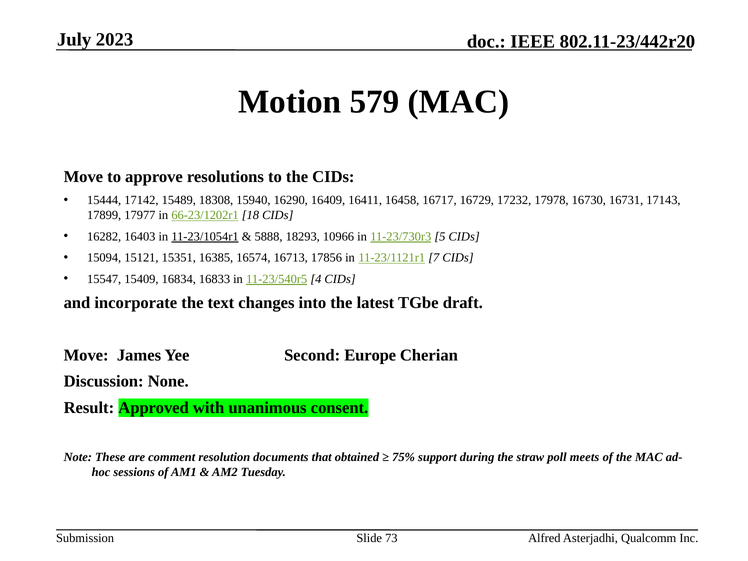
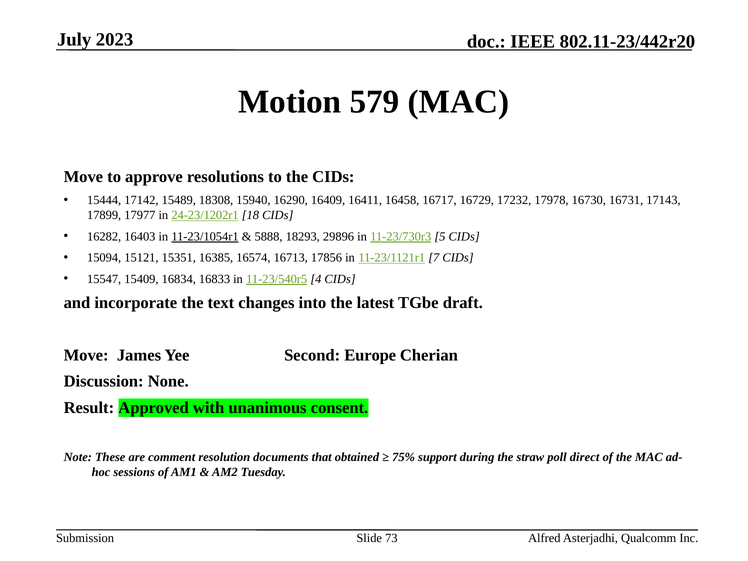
66-23/1202r1: 66-23/1202r1 -> 24-23/1202r1
10966: 10966 -> 29896
meets: meets -> direct
